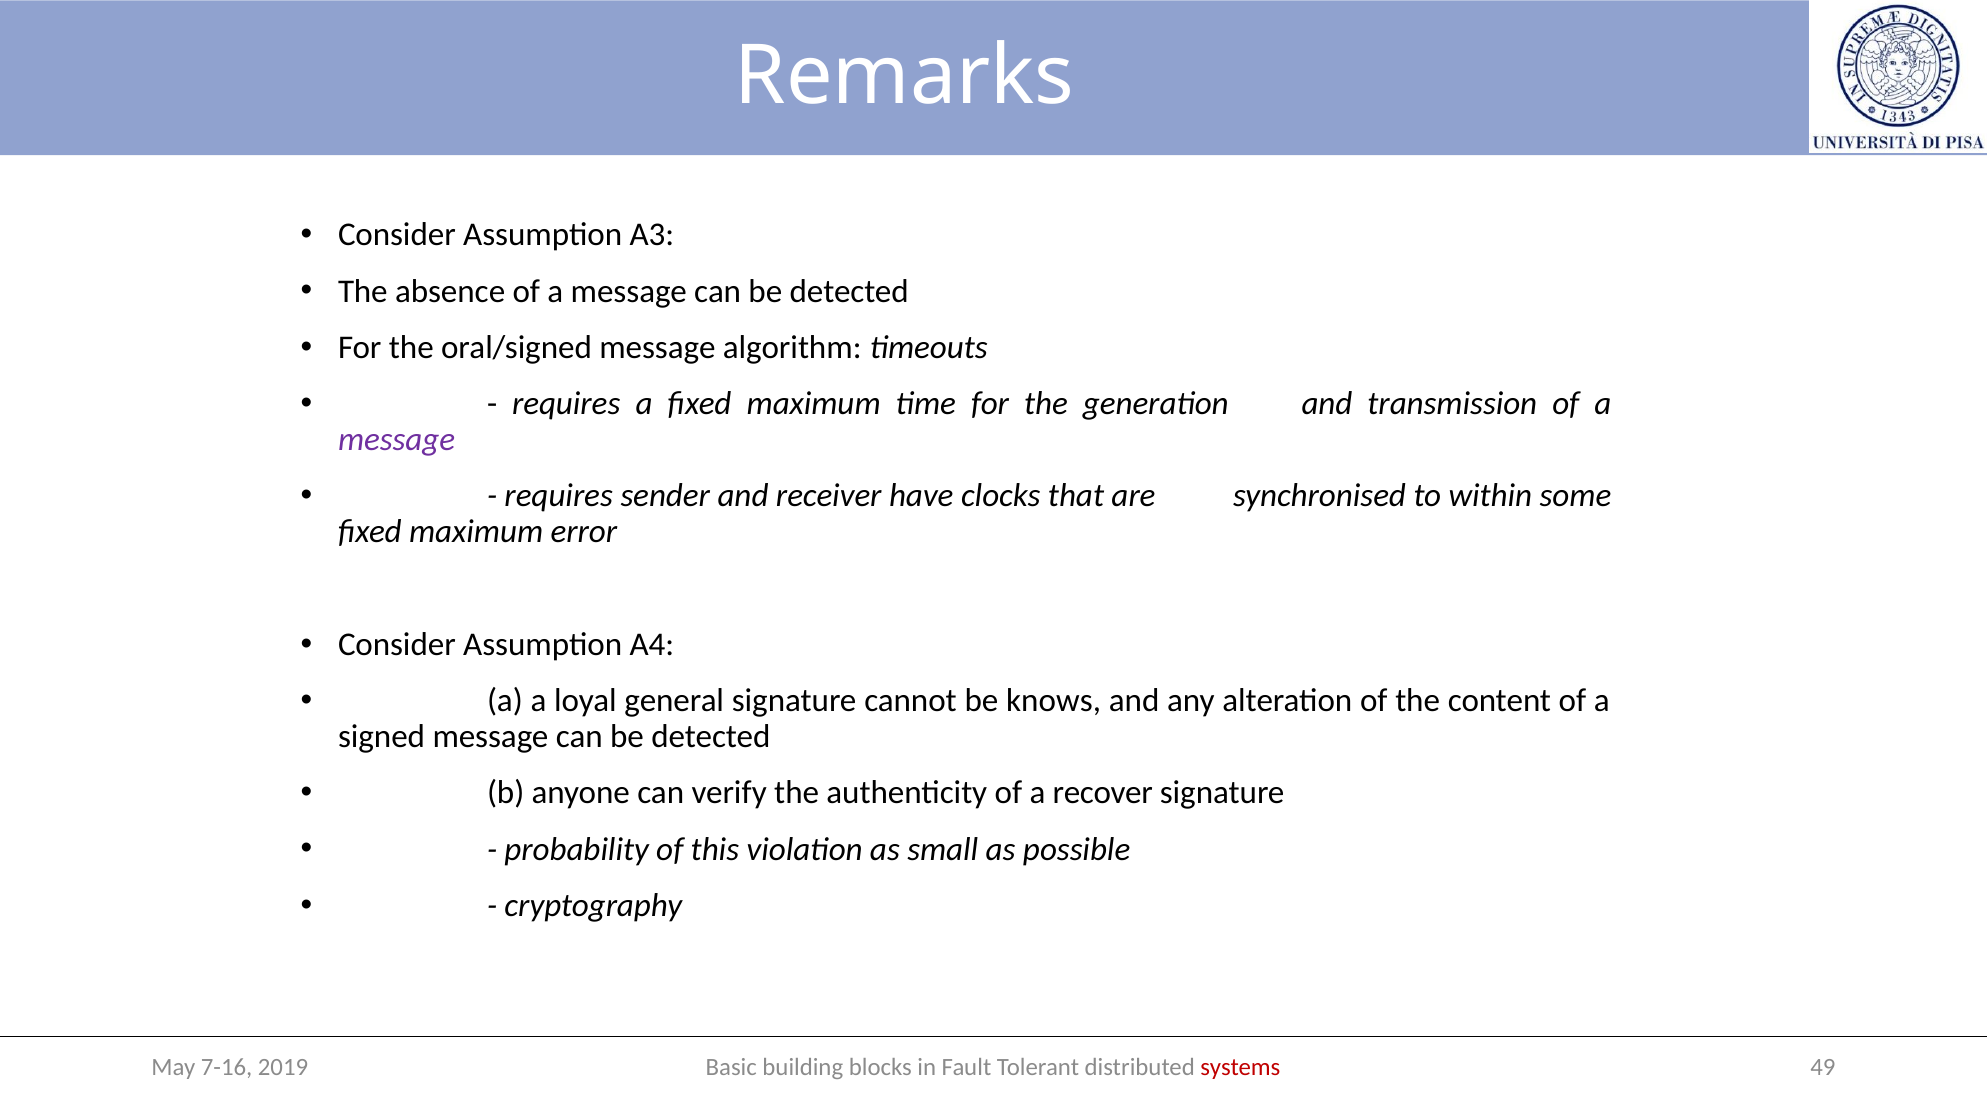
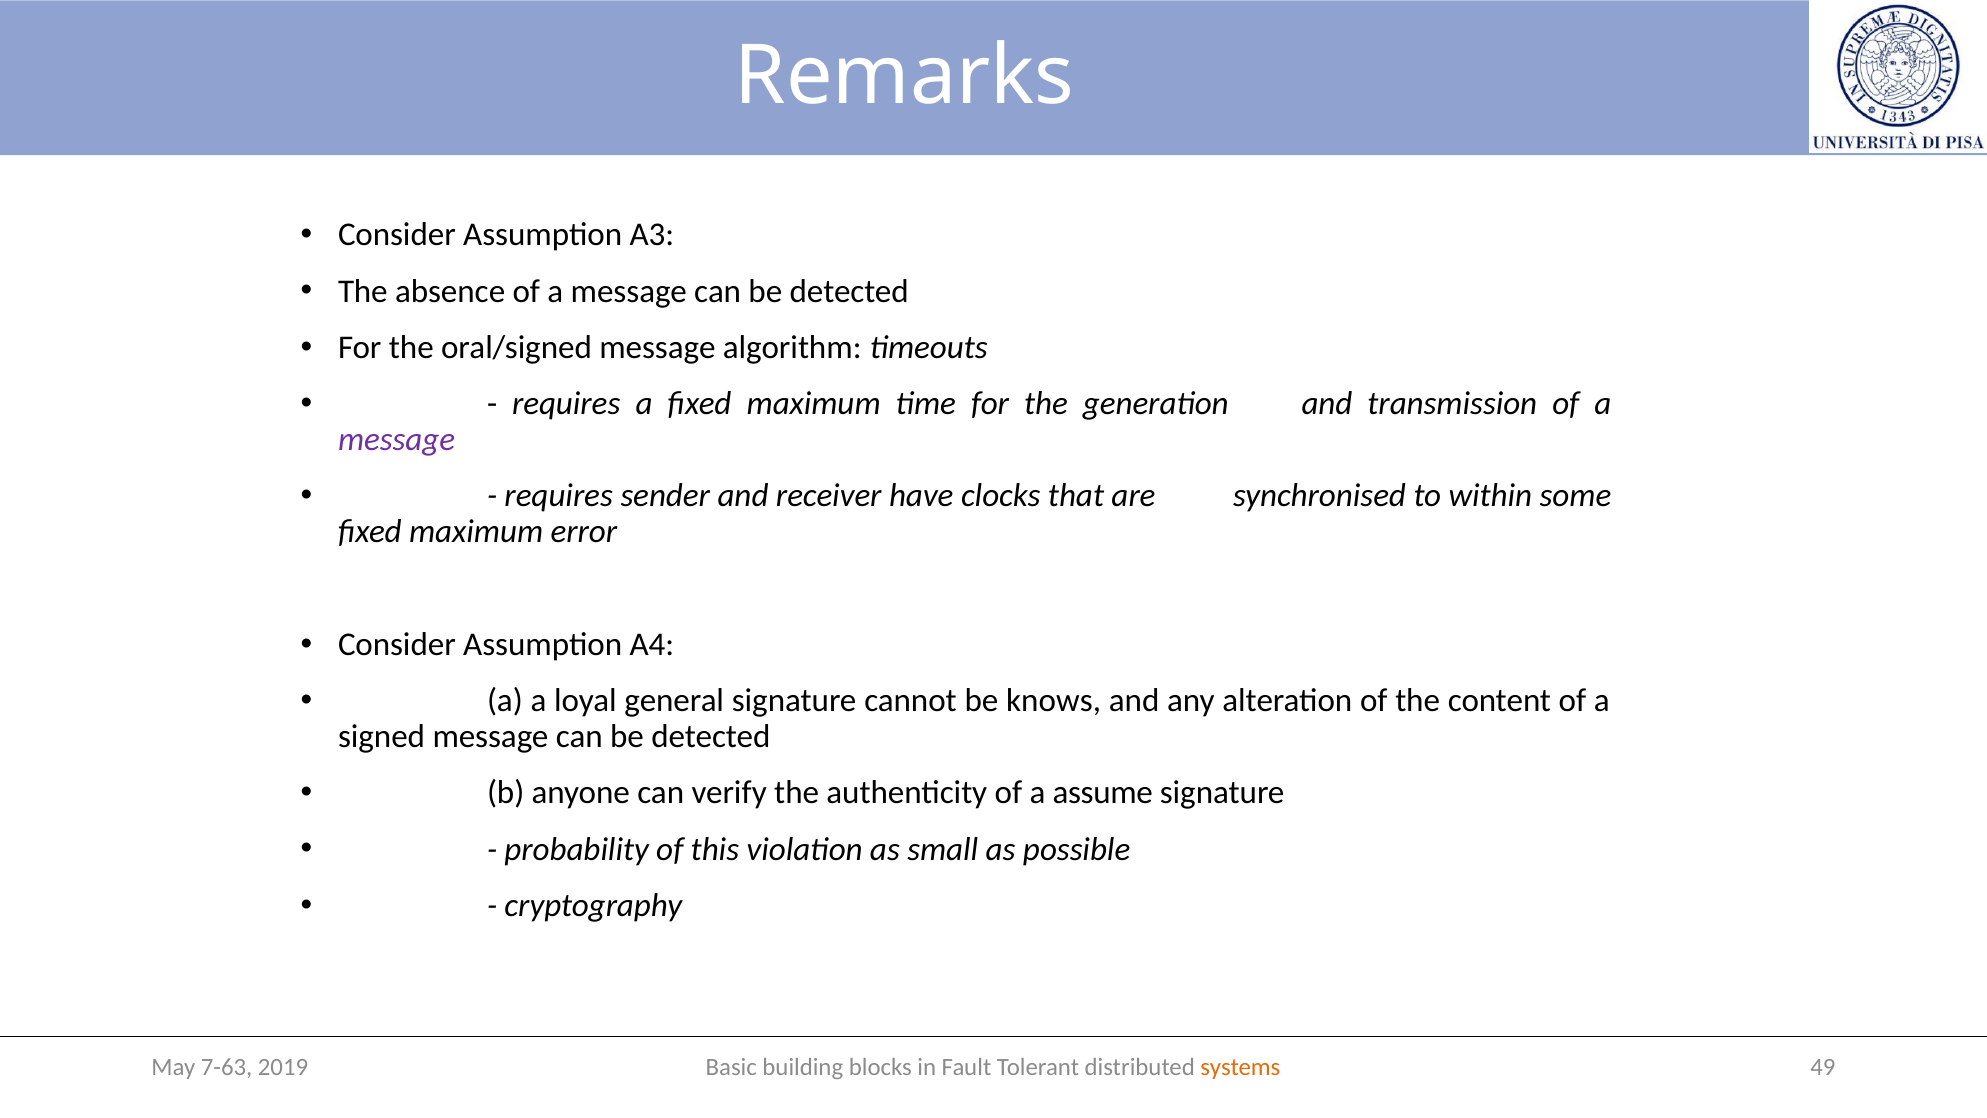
recover: recover -> assume
systems colour: red -> orange
7-16: 7-16 -> 7-63
